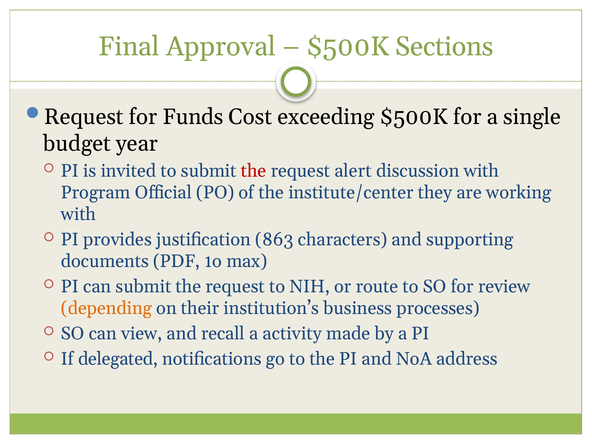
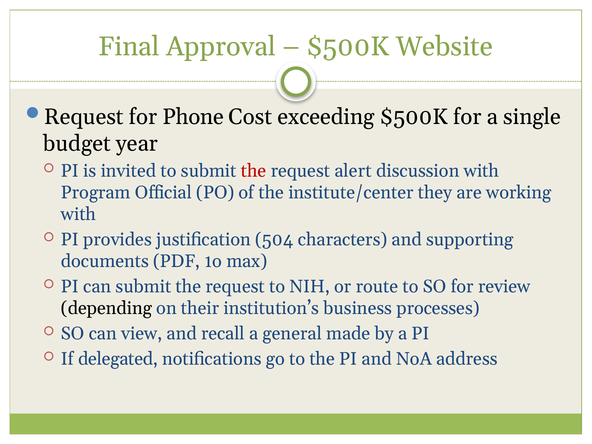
Sections: Sections -> Website
Funds: Funds -> Phone
863: 863 -> 504
depending colour: orange -> black
activity: activity -> general
